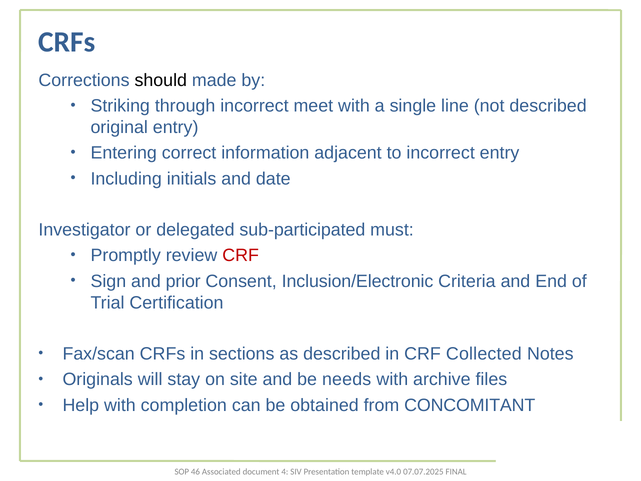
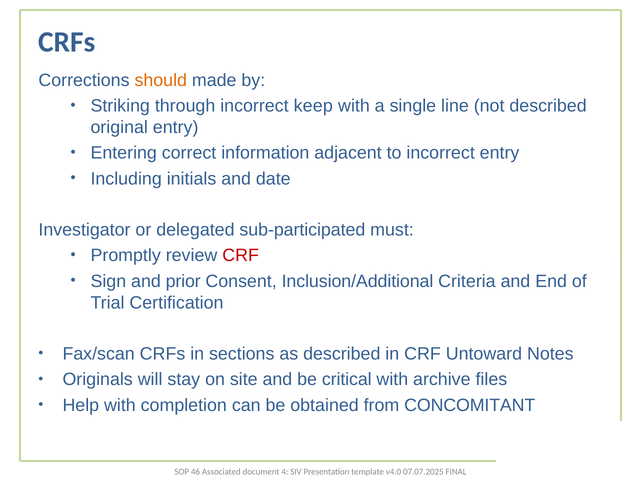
should colour: black -> orange
meet: meet -> keep
Inclusion/Electronic: Inclusion/Electronic -> Inclusion/Additional
Collected: Collected -> Untoward
needs: needs -> critical
